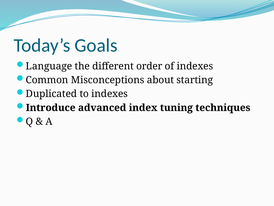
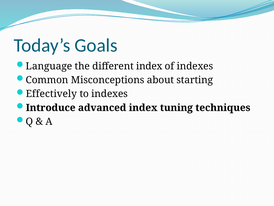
different order: order -> index
Duplicated: Duplicated -> Effectively
